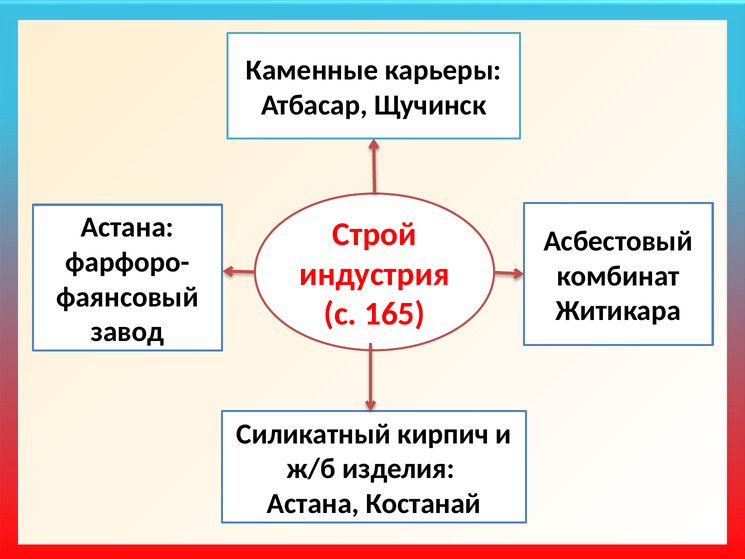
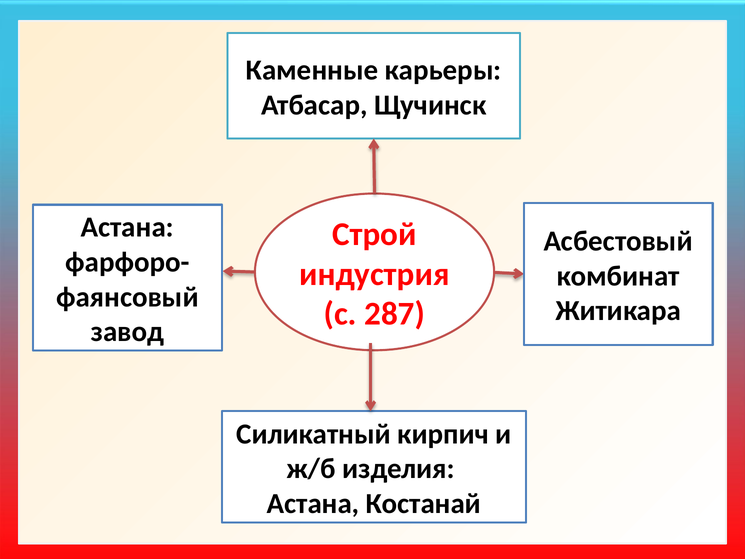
165: 165 -> 287
